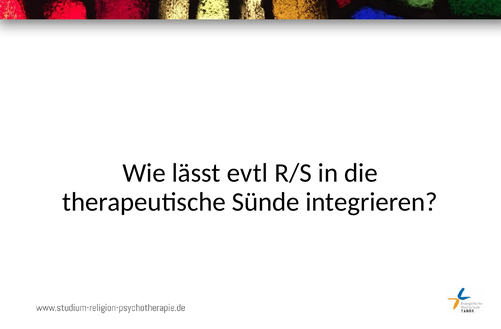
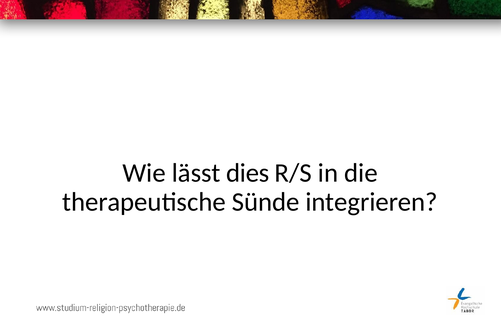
evtl: evtl -> dies
